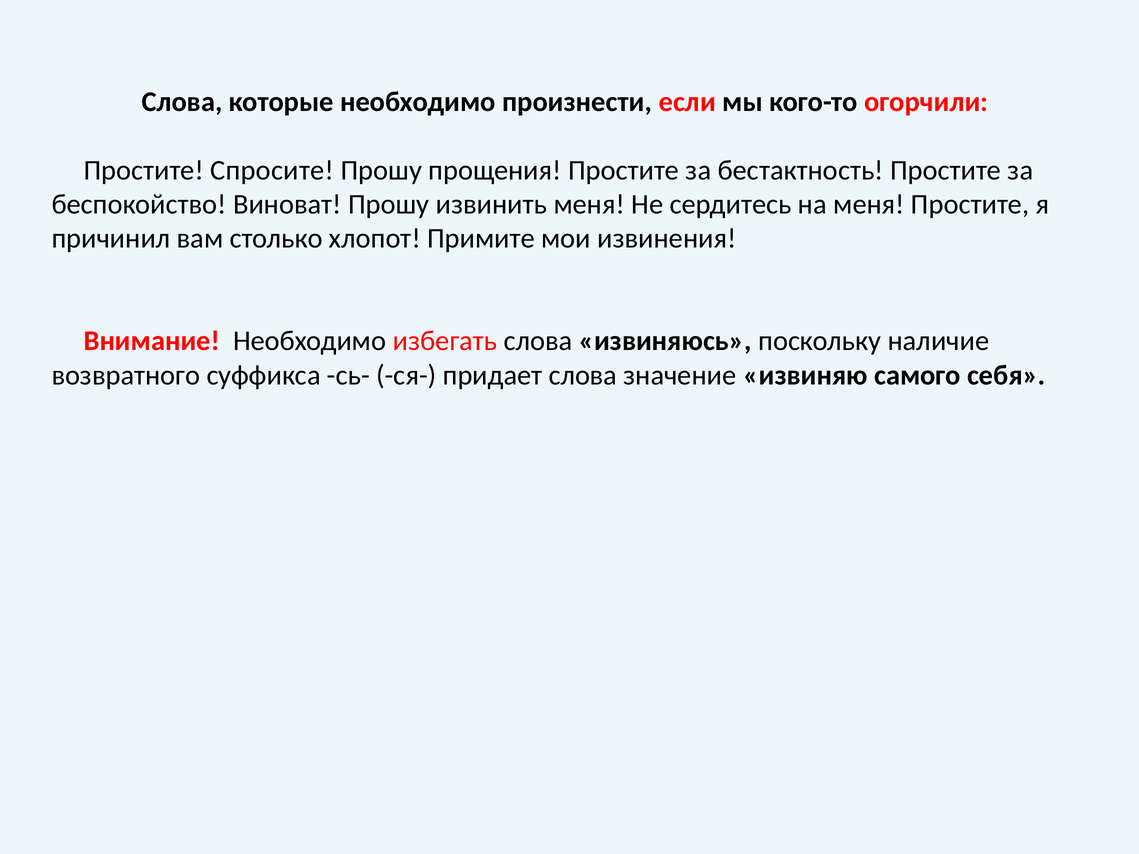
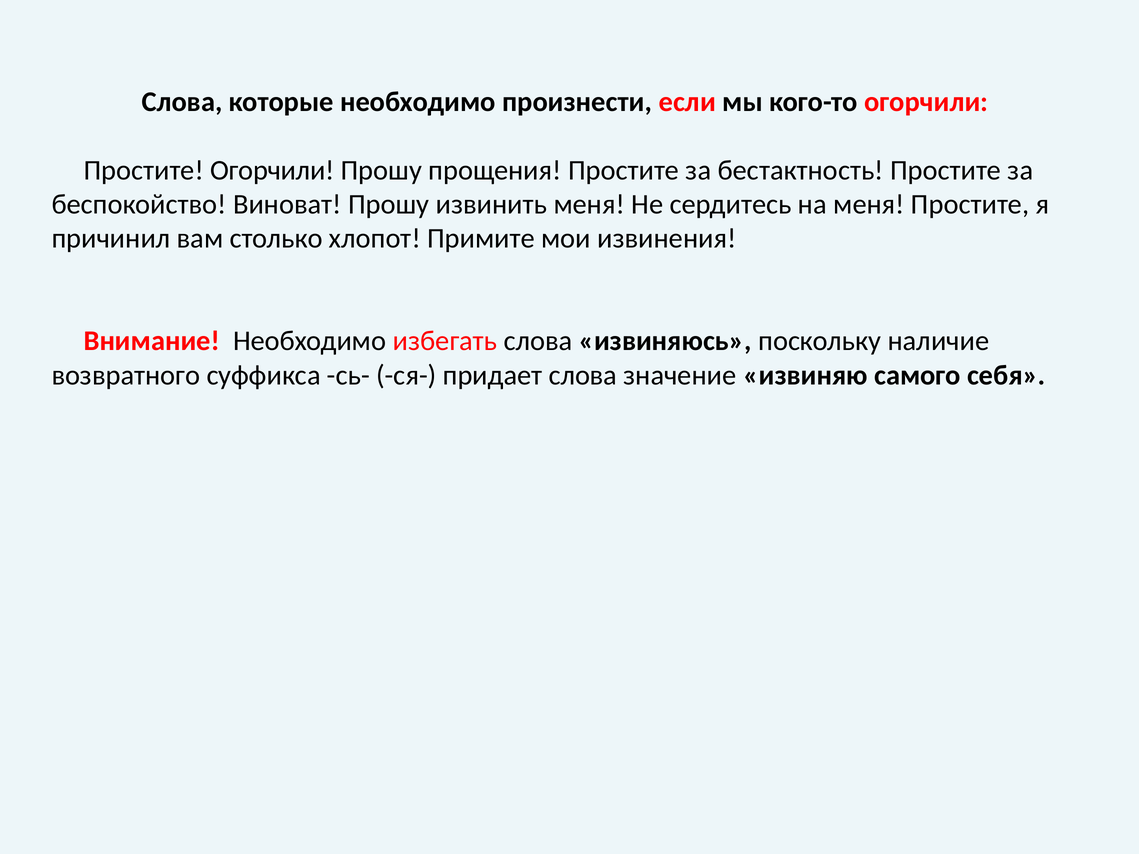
Простите Спросите: Спросите -> Огорчили
